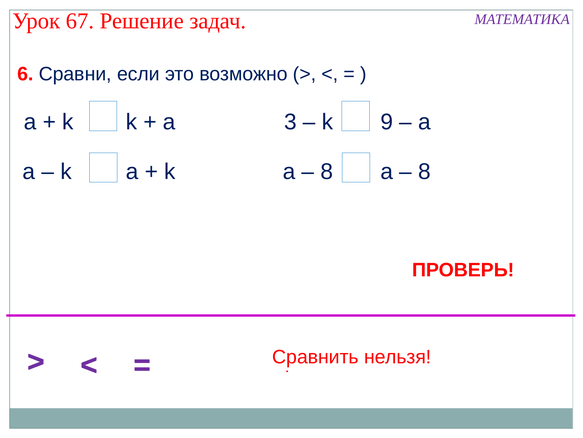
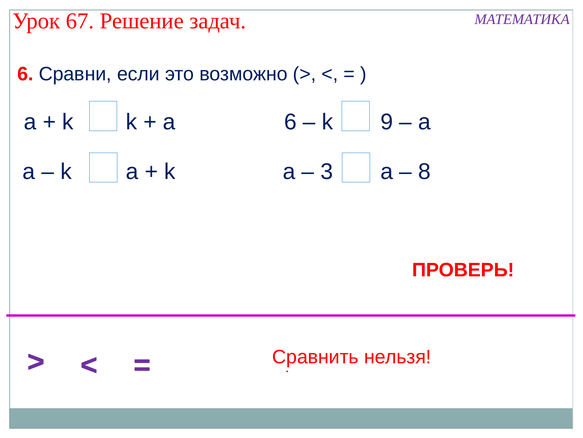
k 3: 3 -> 6
8 at (327, 171): 8 -> 3
